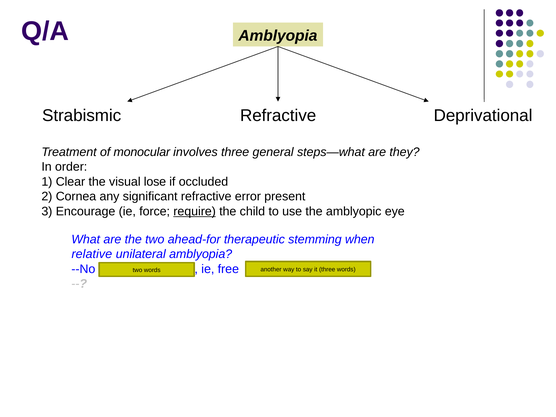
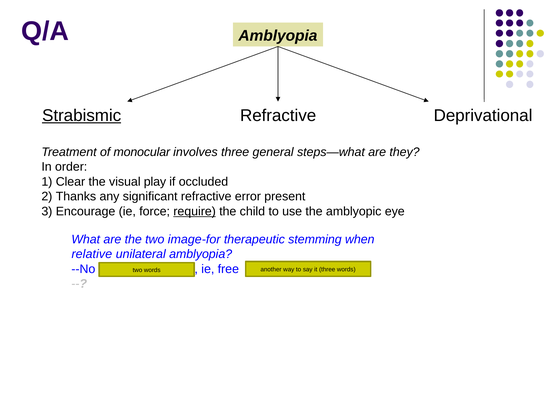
Strabismic underline: none -> present
lose: lose -> play
Cornea: Cornea -> Thanks
ahead-for: ahead-for -> image-for
